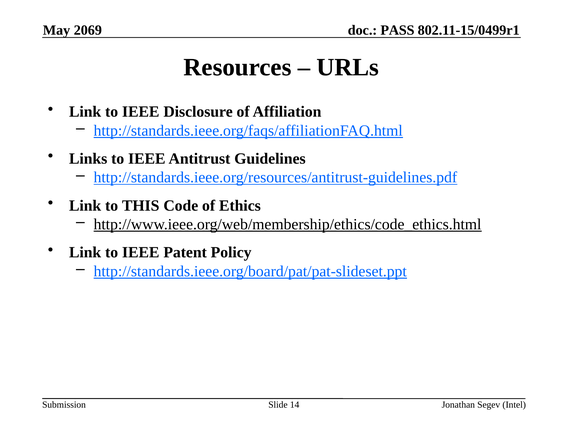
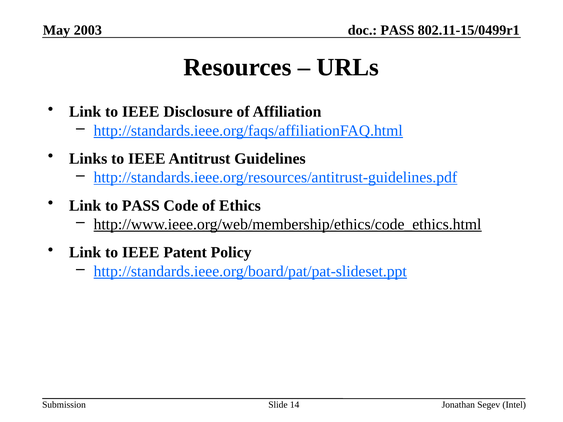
2069: 2069 -> 2003
to THIS: THIS -> PASS
